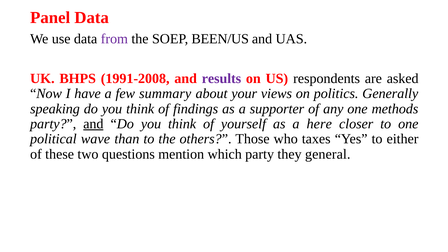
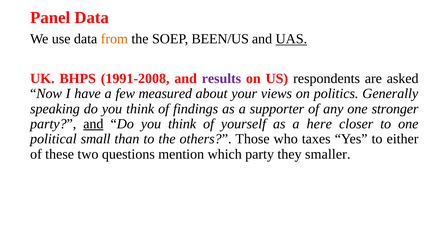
from colour: purple -> orange
UAS underline: none -> present
summary: summary -> measured
methods: methods -> stronger
wave: wave -> small
general: general -> smaller
